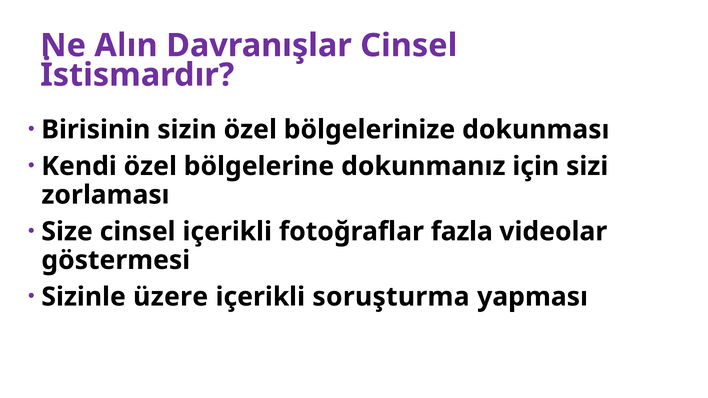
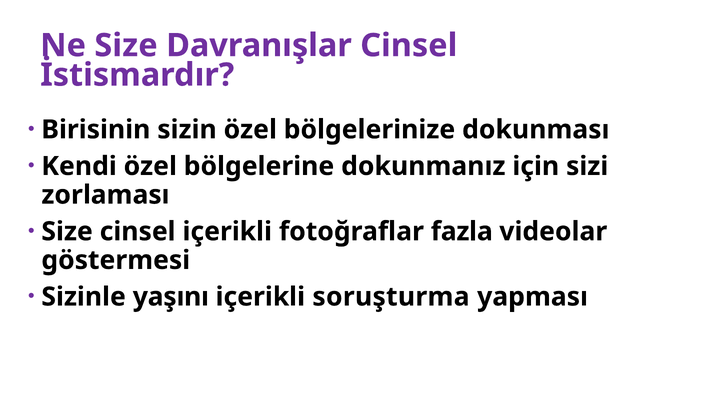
Ne Alın: Alın -> Size
üzere: üzere -> yaşını
